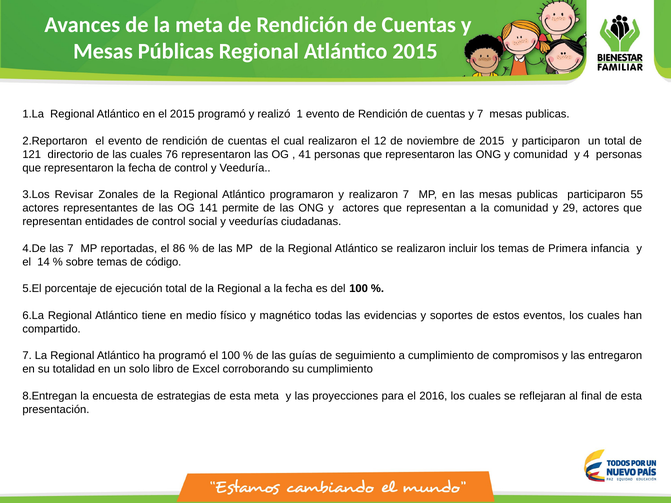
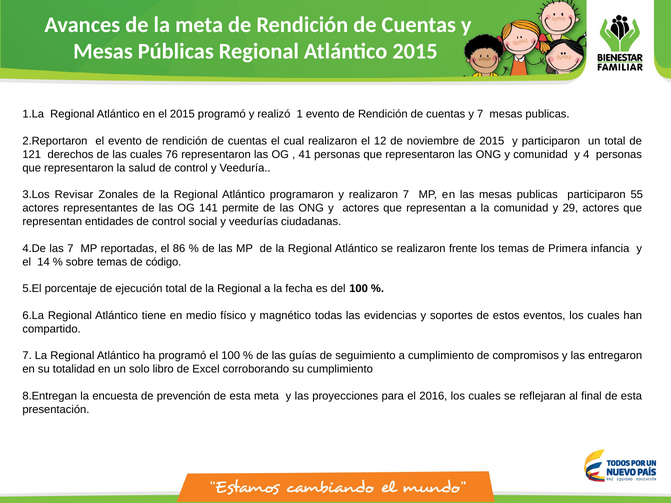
directorio: directorio -> derechos
representaron la fecha: fecha -> salud
incluir: incluir -> frente
estrategias: estrategias -> prevención
